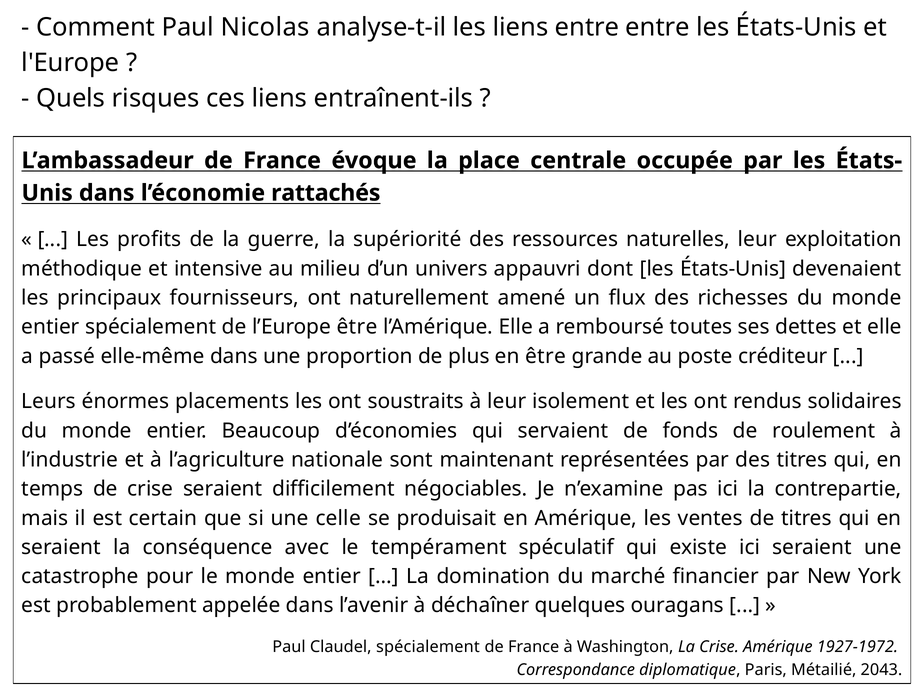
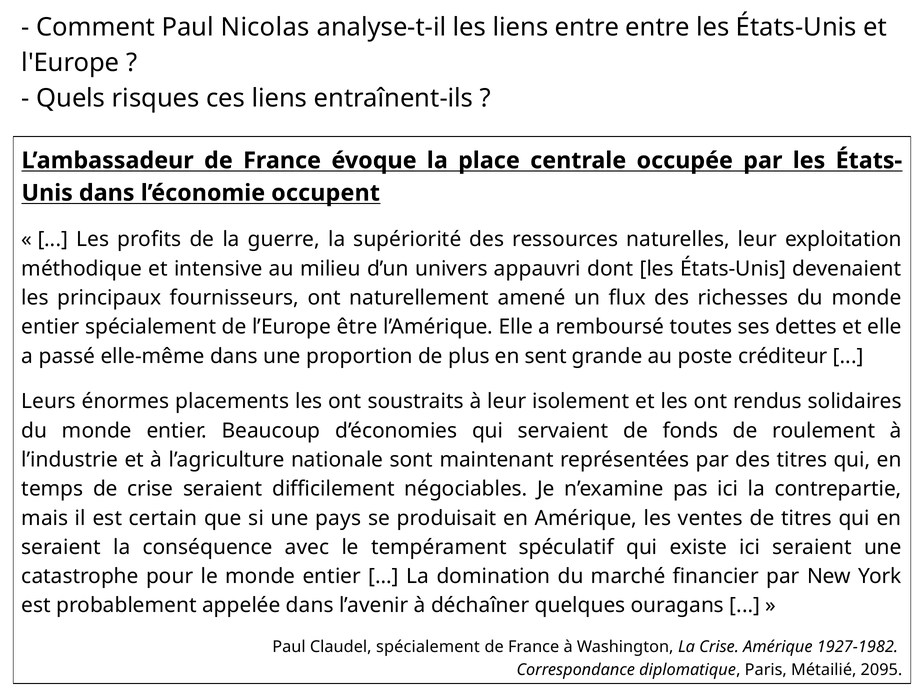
rattachés: rattachés -> occupent
en être: être -> sent
celle: celle -> pays
1927-1972: 1927-1972 -> 1927-1982
2043: 2043 -> 2095
